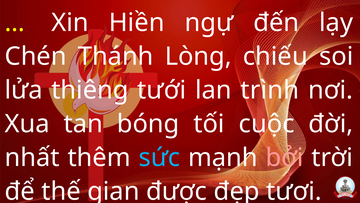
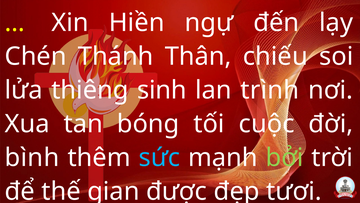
Lòng: Lòng -> Thân
tưới: tưới -> sinh
nhất: nhất -> bình
bởi colour: pink -> light green
